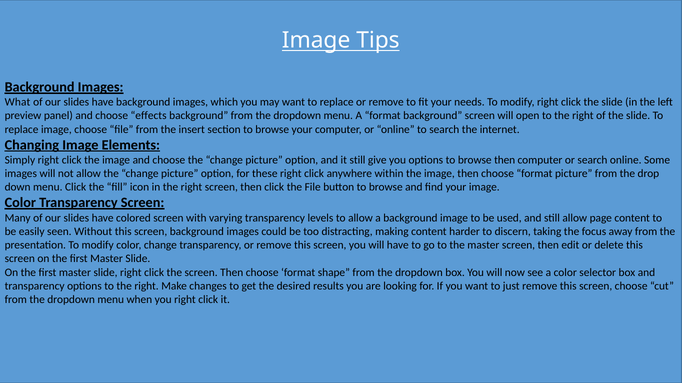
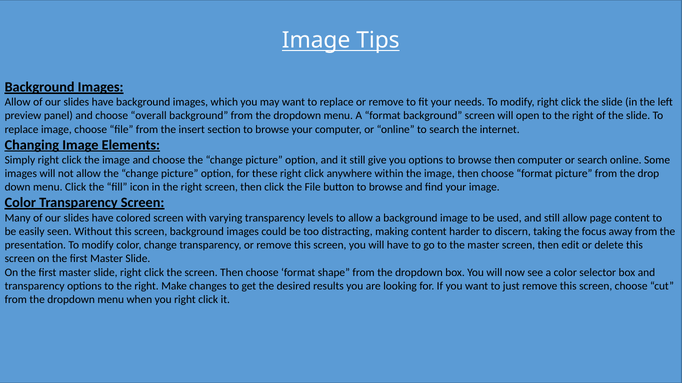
What at (18, 102): What -> Allow
effects: effects -> overall
